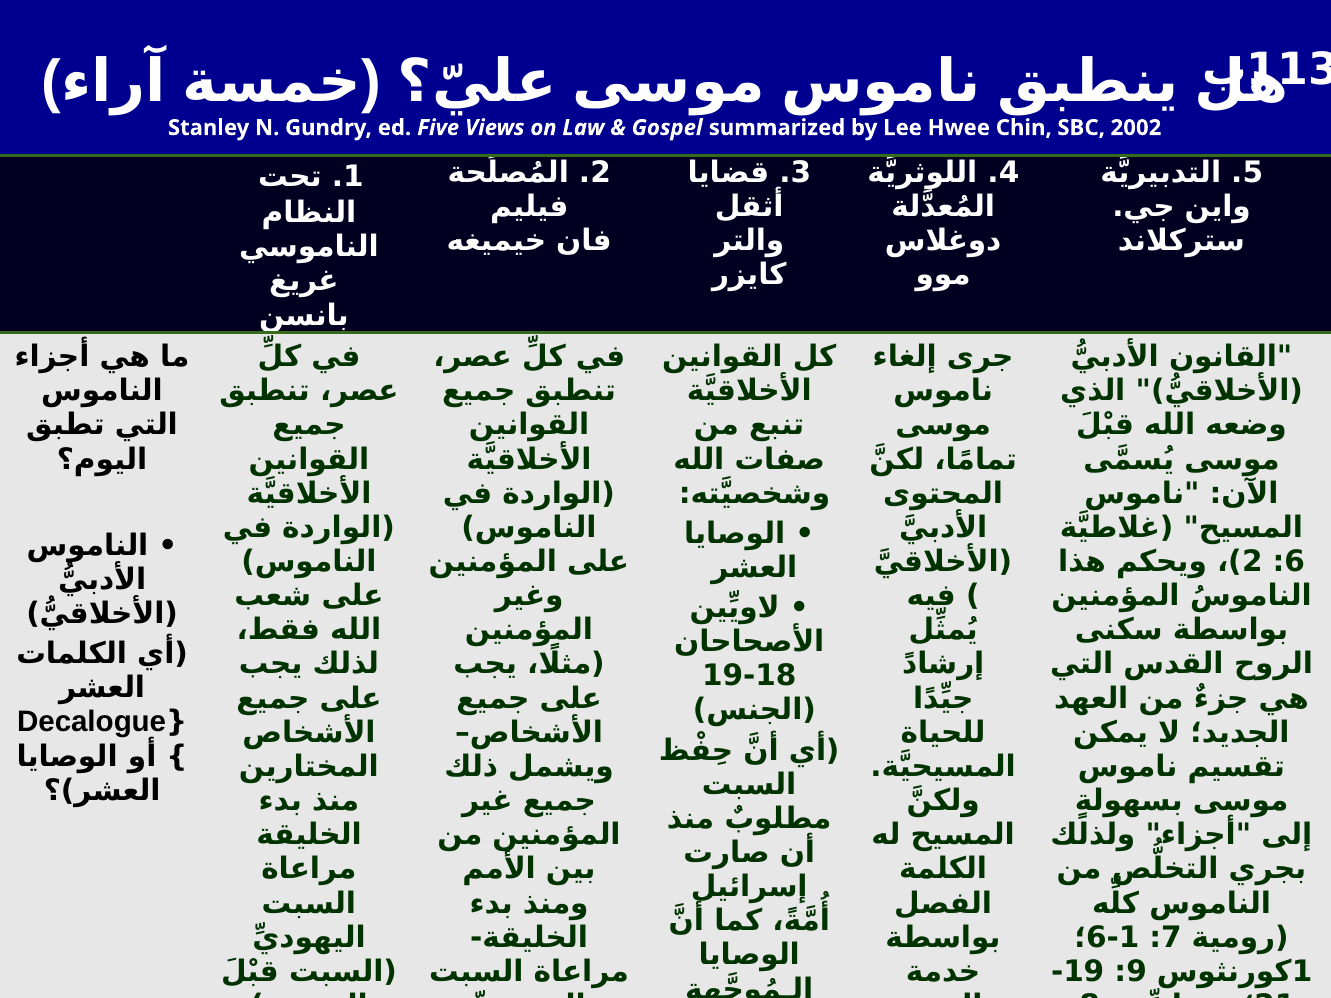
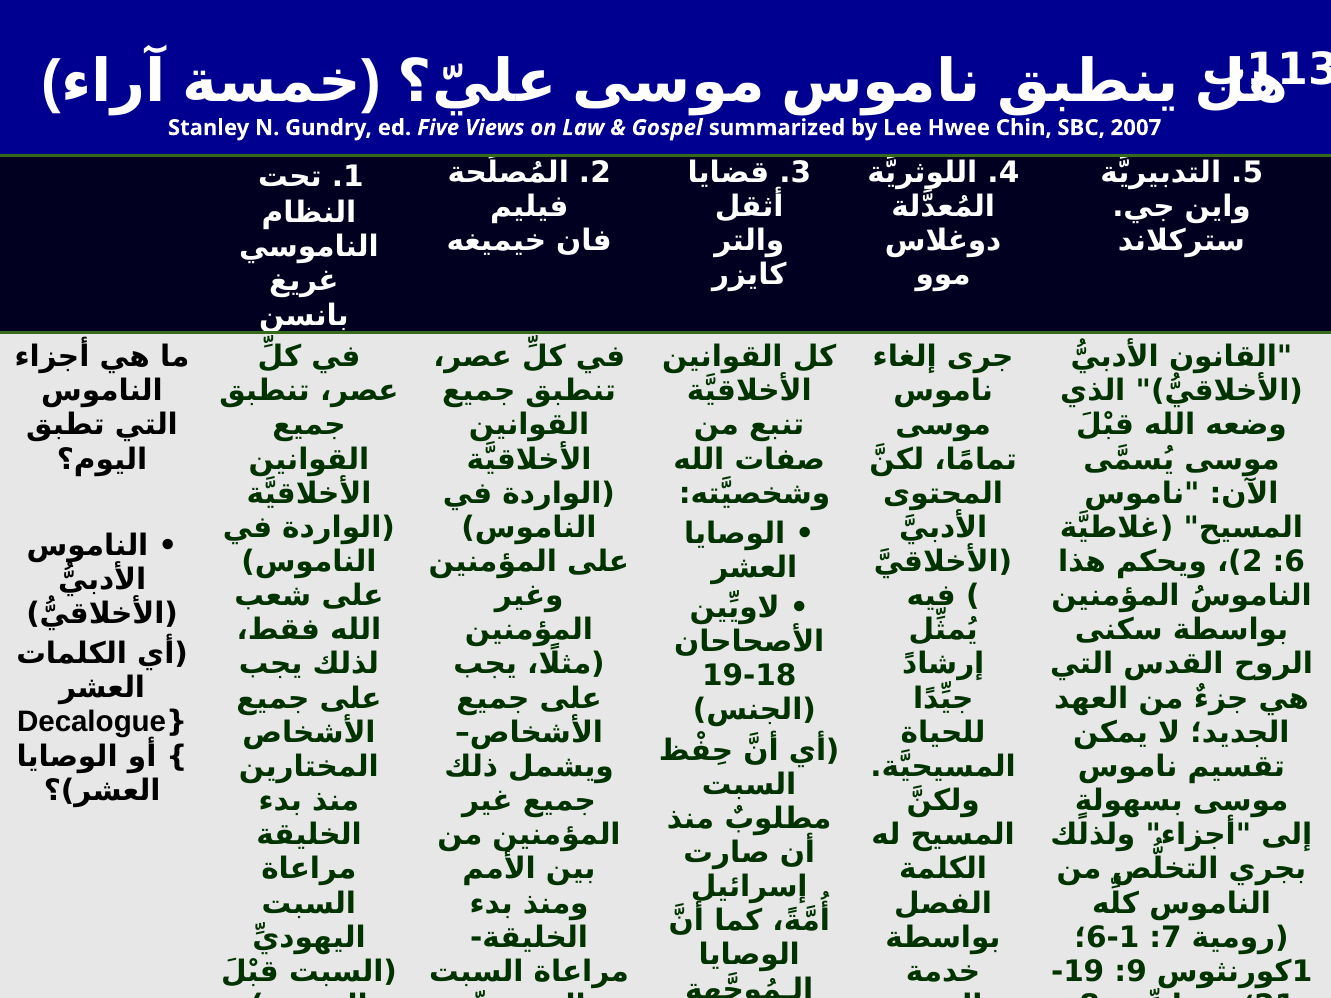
2002: 2002 -> 2007
